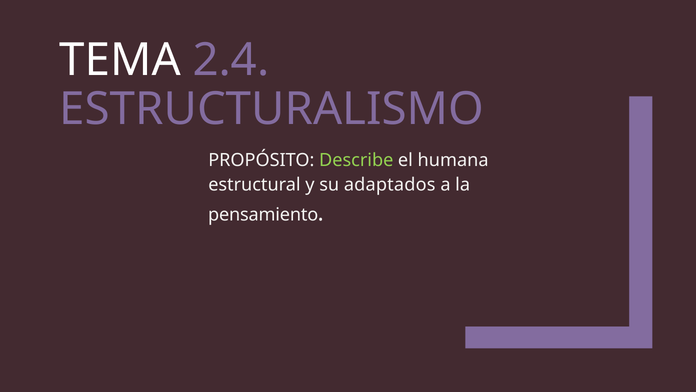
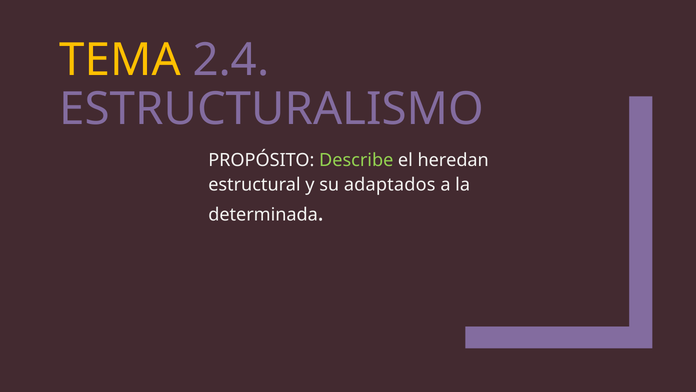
TEMA colour: white -> yellow
humana: humana -> heredan
pensamiento: pensamiento -> determinada
